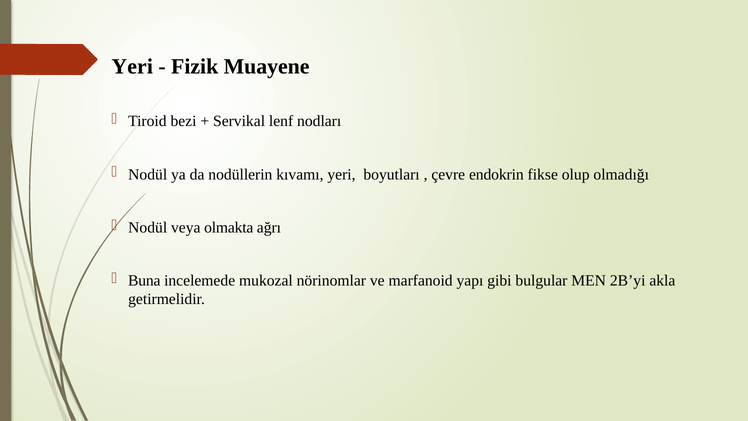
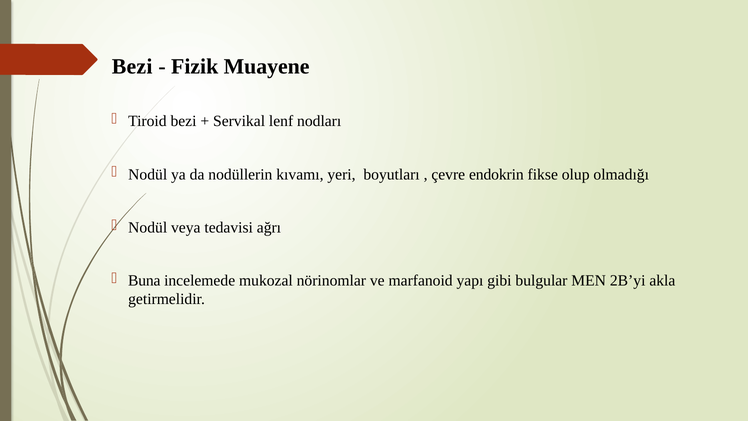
Yeri at (132, 67): Yeri -> Bezi
olmakta: olmakta -> tedavisi
